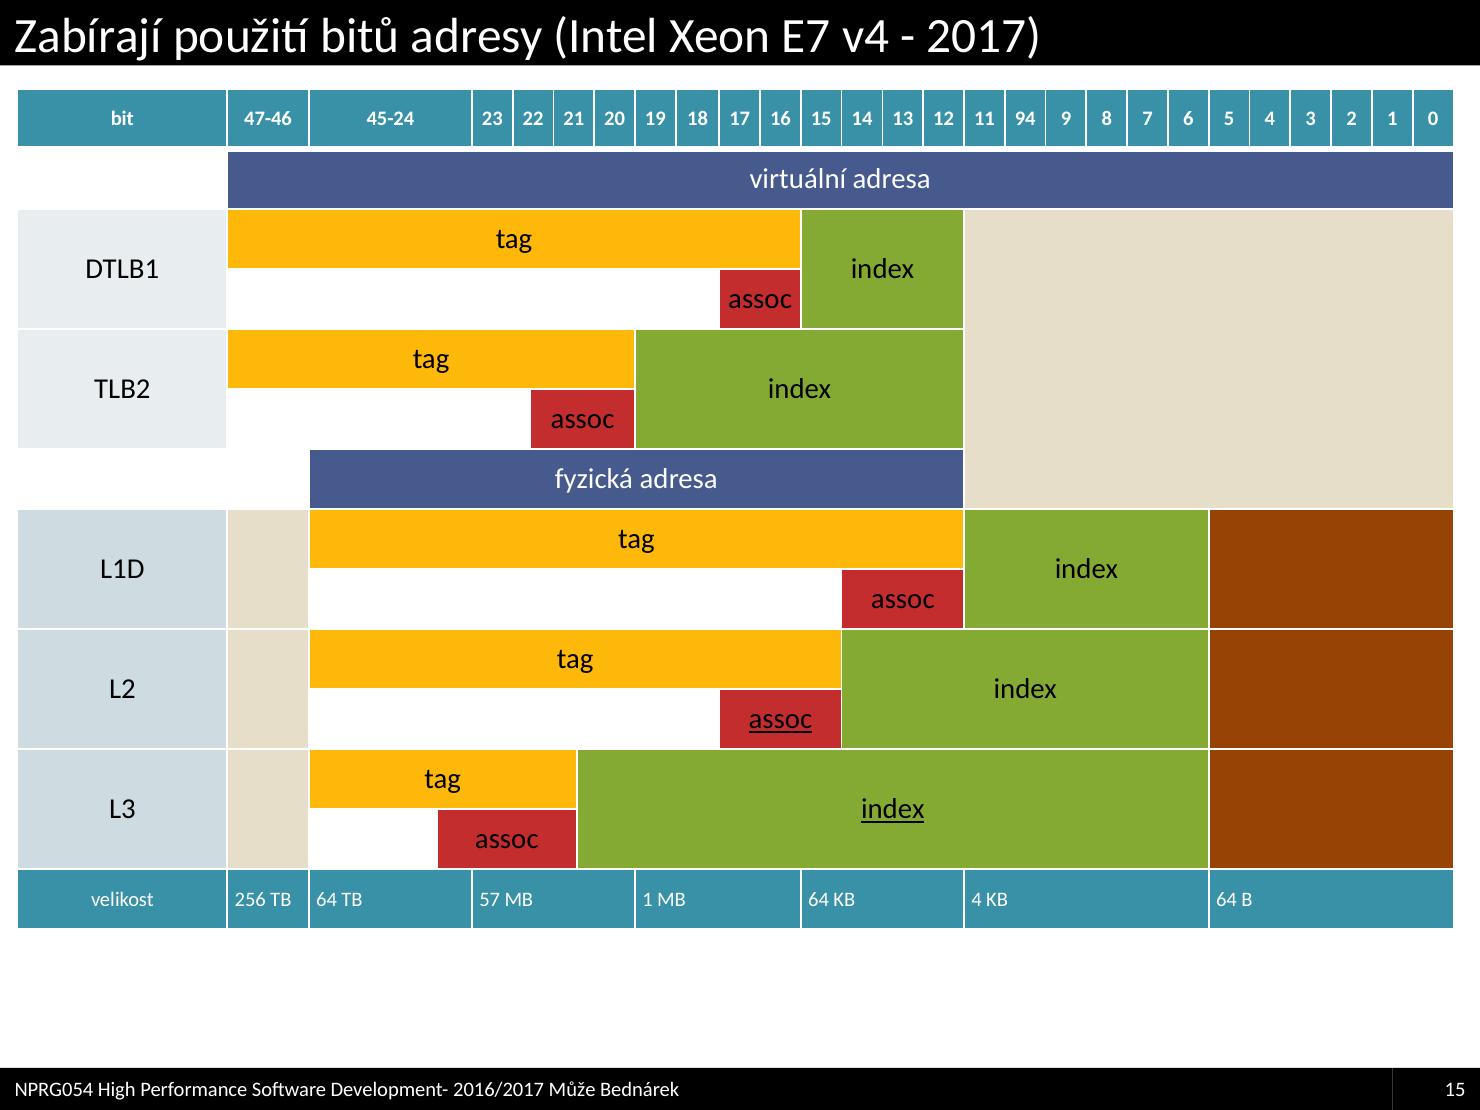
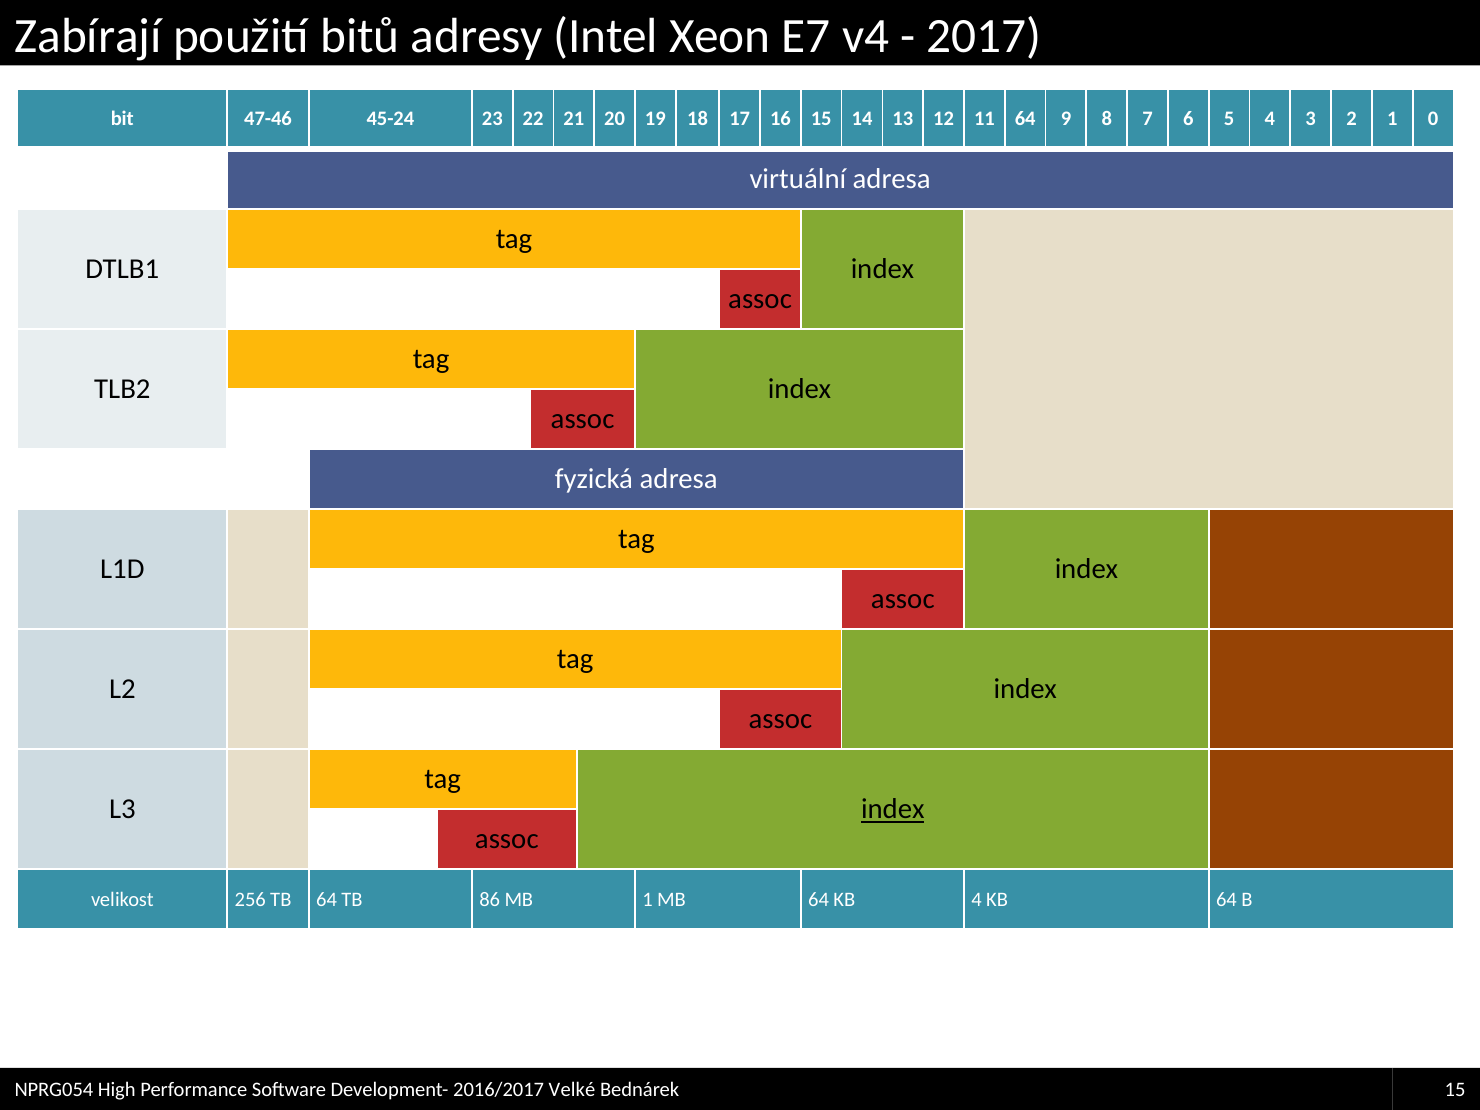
11 94: 94 -> 64
assoc at (780, 719) underline: present -> none
57: 57 -> 86
Může: Může -> Velké
